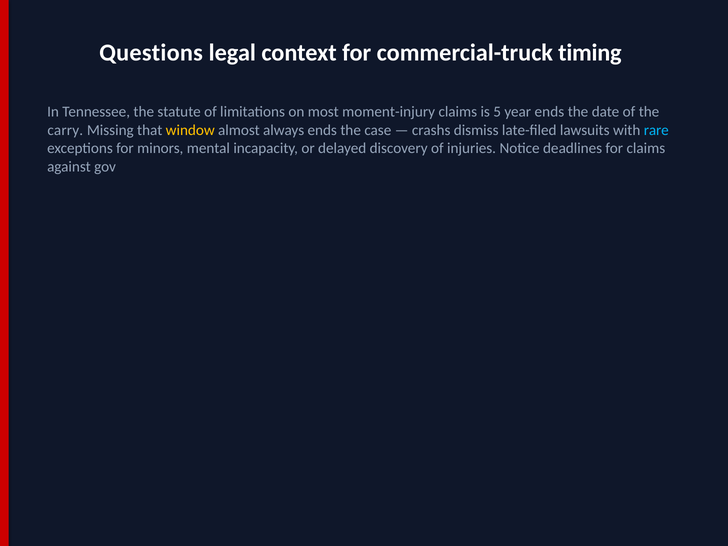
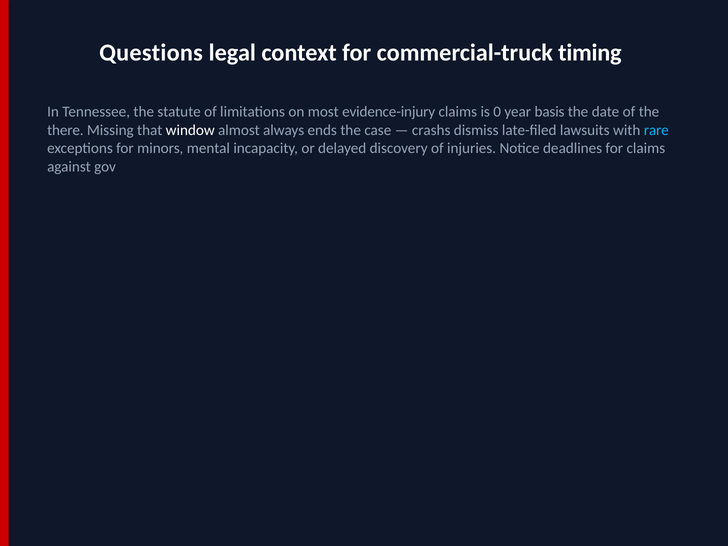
moment-injury: moment-injury -> evidence-injury
5: 5 -> 0
year ends: ends -> basis
carry: carry -> there
window colour: yellow -> white
